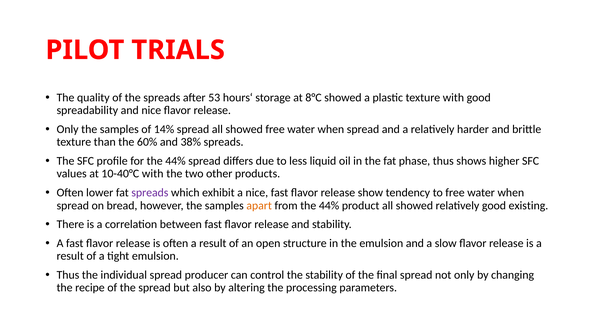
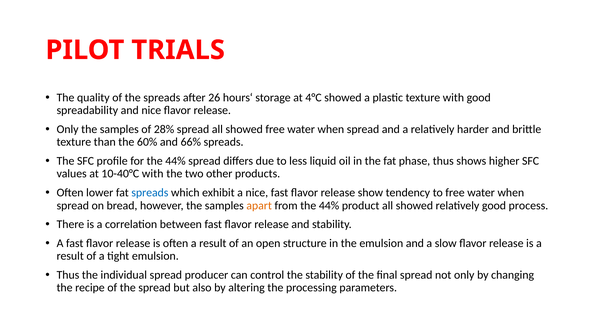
53: 53 -> 26
8°C: 8°C -> 4°C
14%: 14% -> 28%
38%: 38% -> 66%
spreads at (150, 193) colour: purple -> blue
existing: existing -> process
